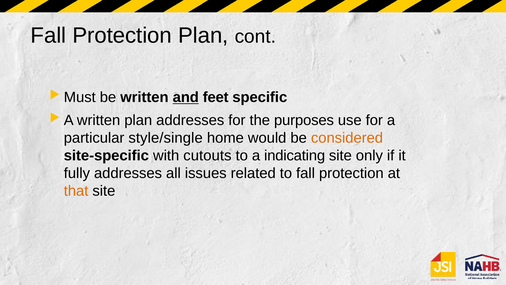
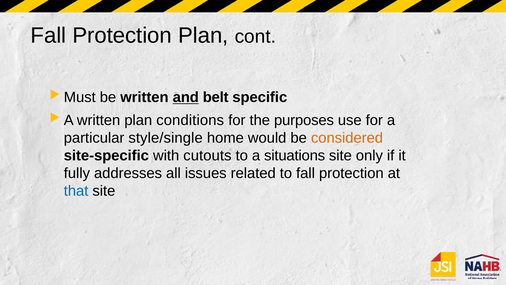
feet: feet -> belt
plan addresses: addresses -> conditions
indicating: indicating -> situations
that colour: orange -> blue
